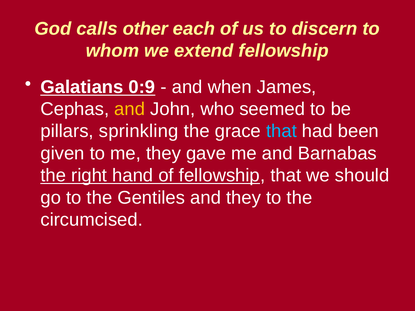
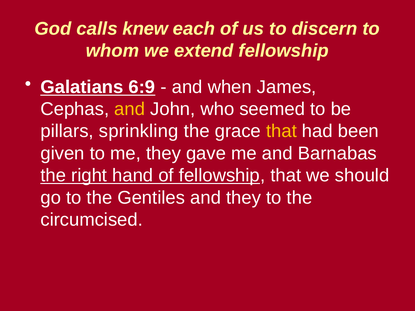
other: other -> knew
0:9: 0:9 -> 6:9
that at (281, 131) colour: light blue -> yellow
